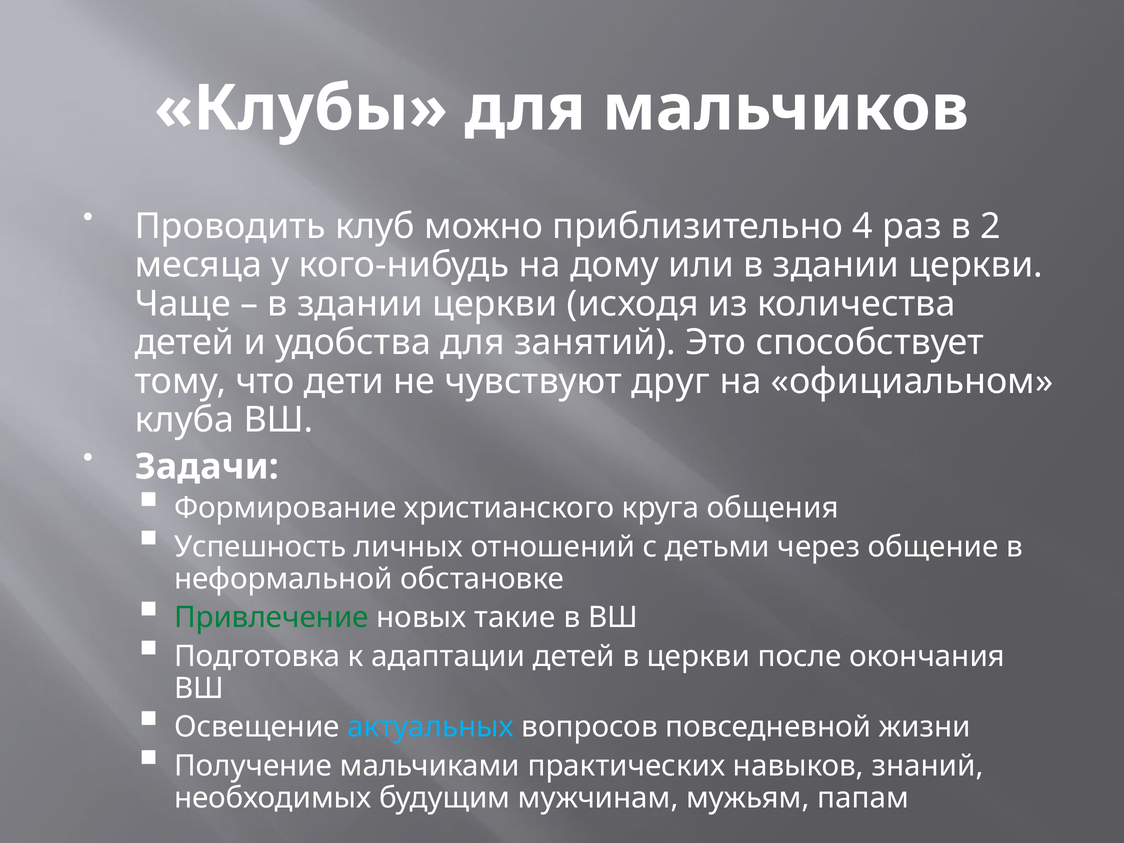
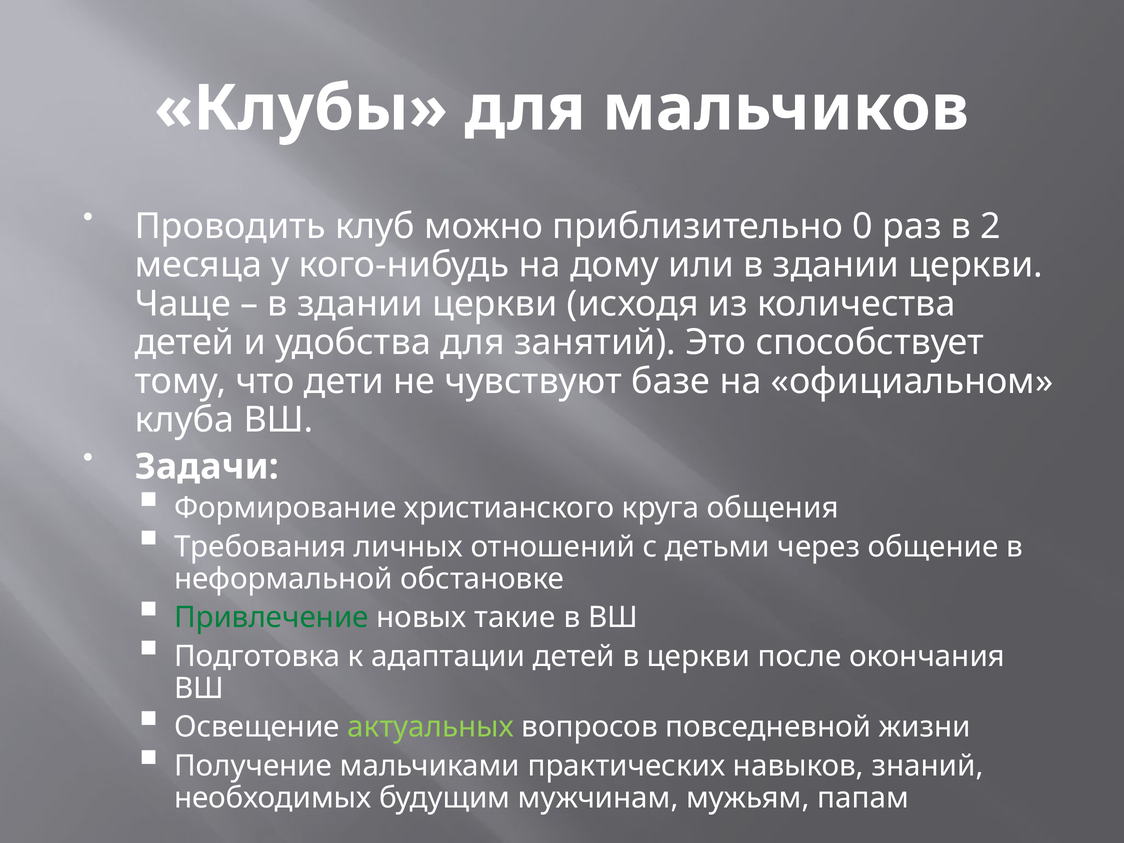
4: 4 -> 0
друг: друг -> базе
Успешность: Успешность -> Требования
актуальных colour: light blue -> light green
